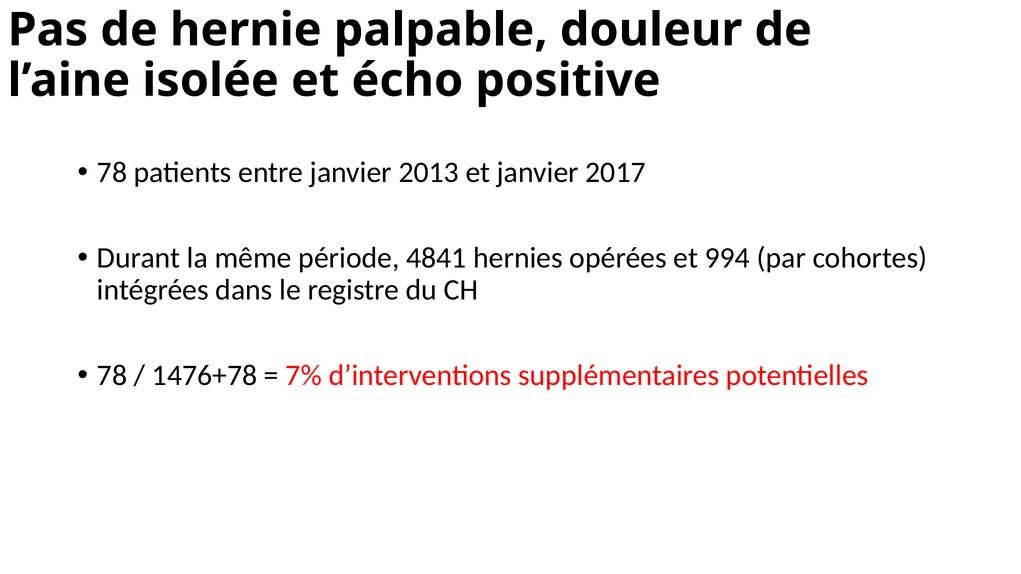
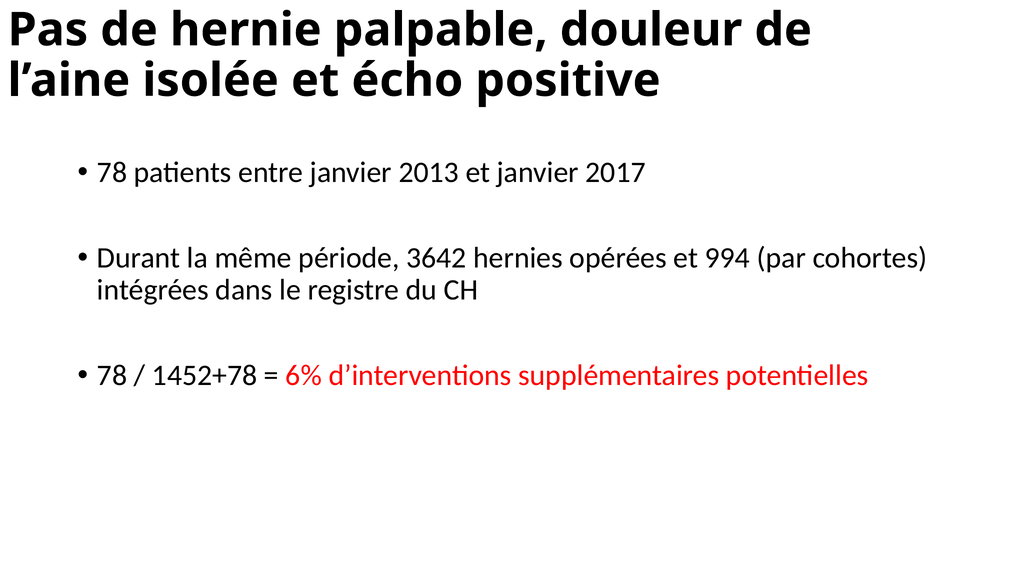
4841: 4841 -> 3642
1476+78: 1476+78 -> 1452+78
7%: 7% -> 6%
